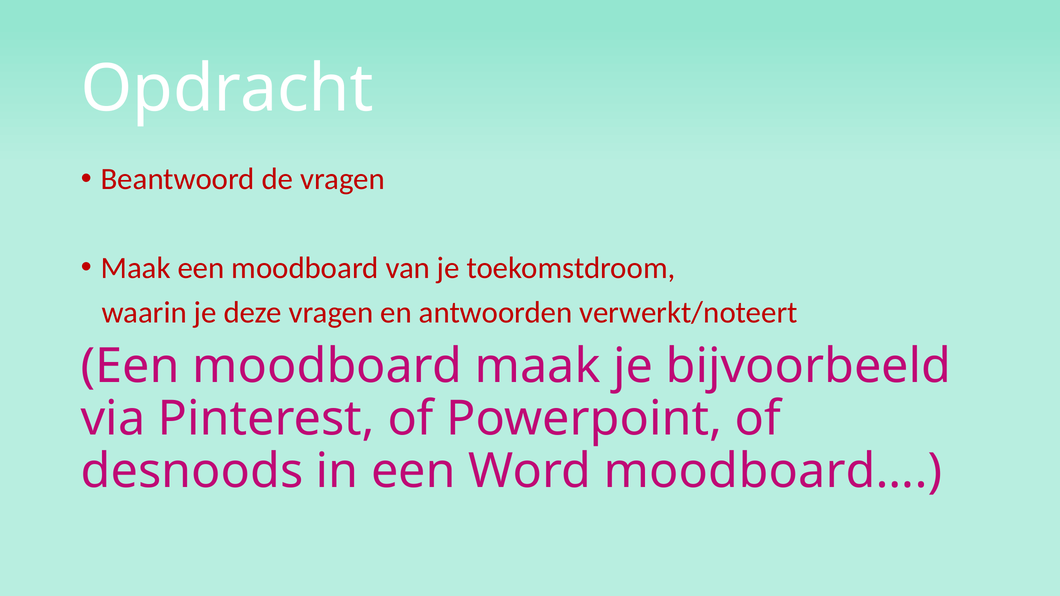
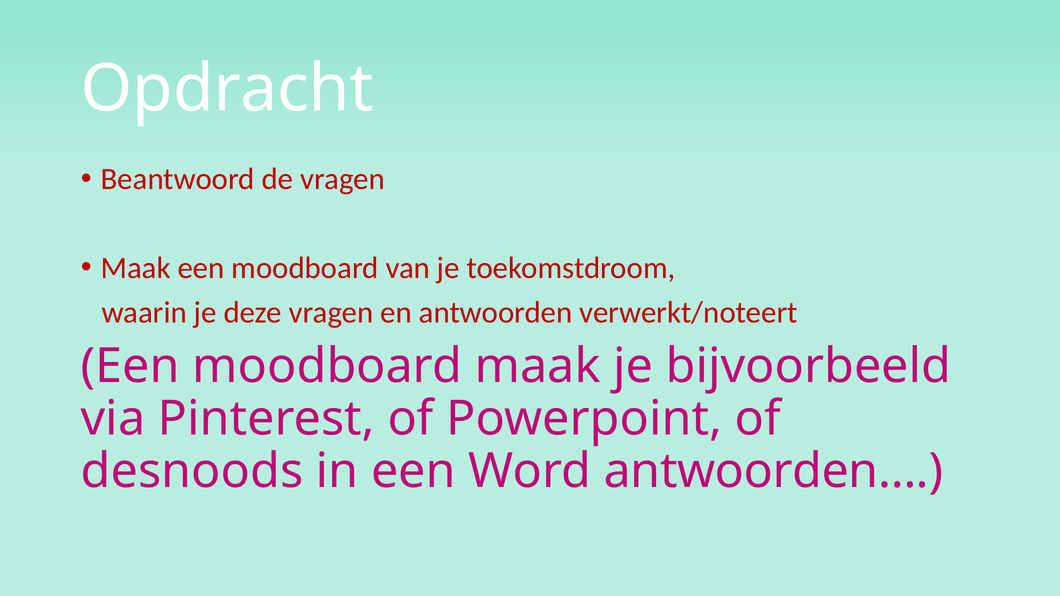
moodboard…: moodboard… -> antwoorden…
